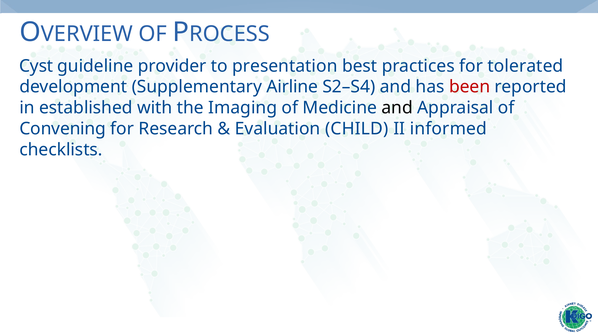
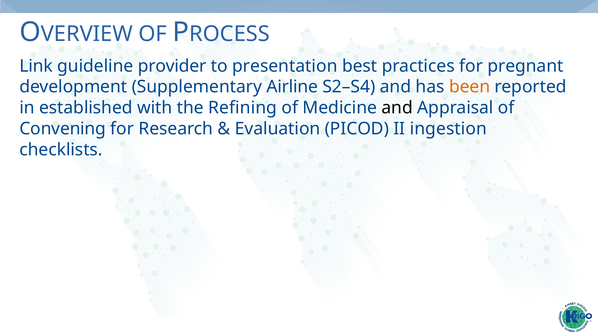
Cyst: Cyst -> Link
tolerated: tolerated -> pregnant
been colour: red -> orange
Imaging: Imaging -> Refining
CHILD: CHILD -> PICOD
informed: informed -> ingestion
